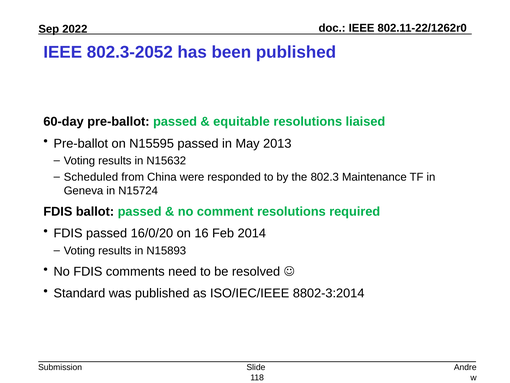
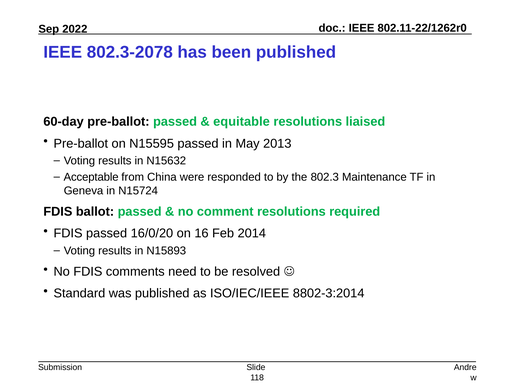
802.3-2052: 802.3-2052 -> 802.3-2078
Scheduled: Scheduled -> Acceptable
